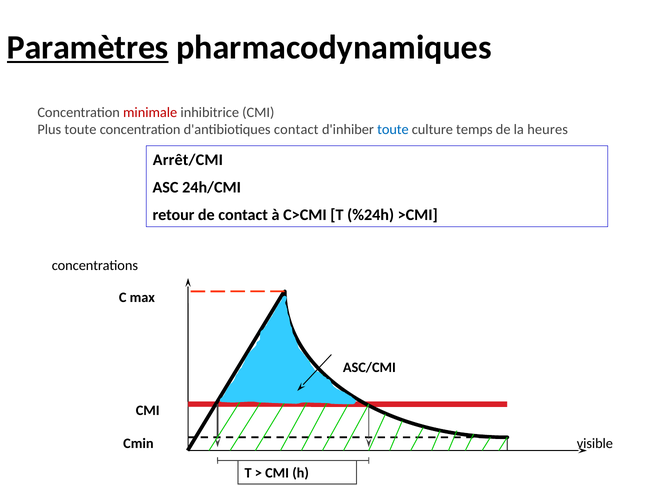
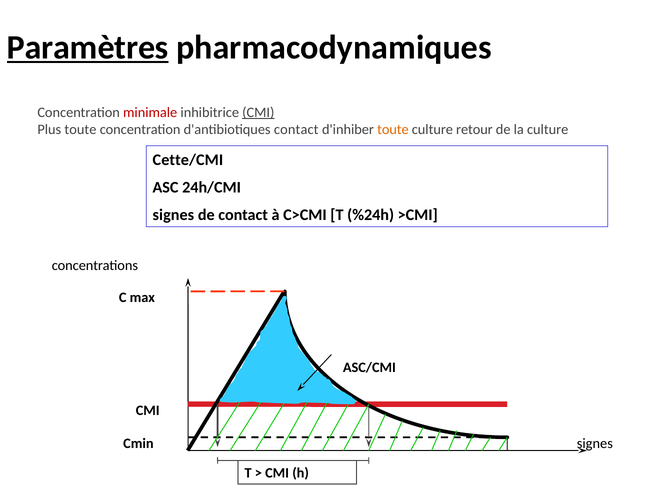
CMI at (258, 112) underline: none -> present
toute at (393, 129) colour: blue -> orange
temps: temps -> retour
la heures: heures -> culture
Arrêt/CMI: Arrêt/CMI -> Cette/CMI
retour at (174, 215): retour -> signes
visible at (595, 443): visible -> signes
